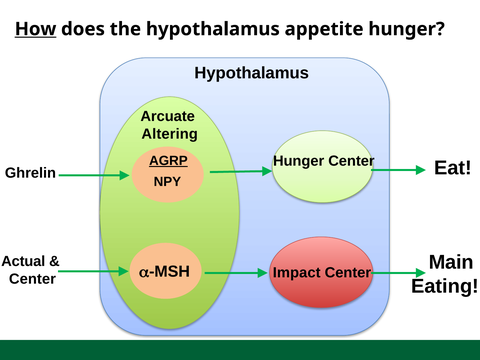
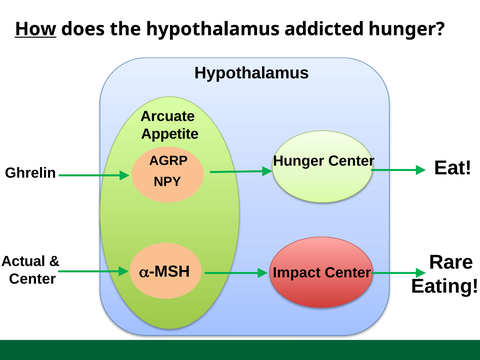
appetite: appetite -> addicted
Altering: Altering -> Appetite
AGRP underline: present -> none
Main: Main -> Rare
